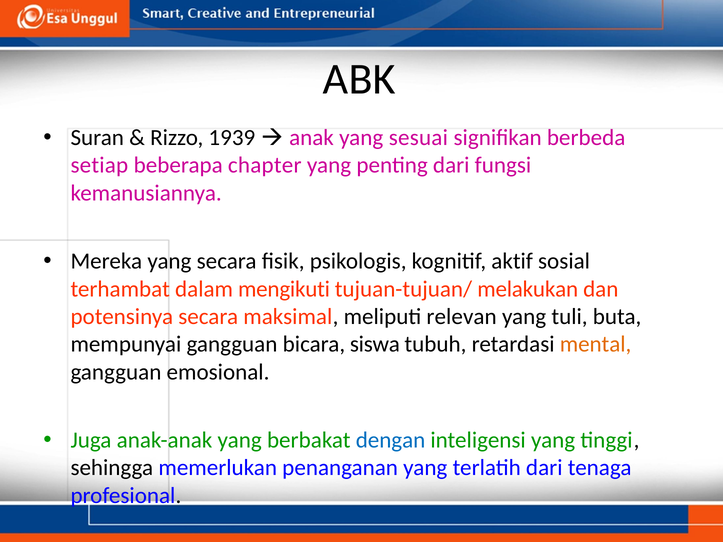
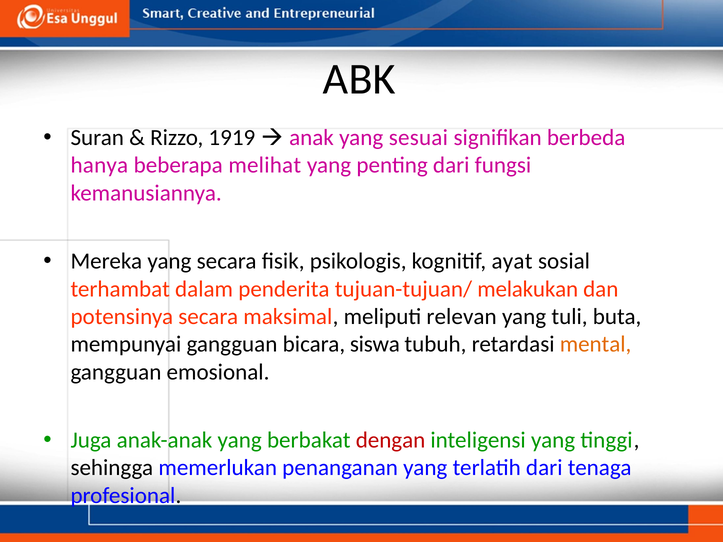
1939: 1939 -> 1919
setiap: setiap -> hanya
chapter: chapter -> melihat
aktif: aktif -> ayat
mengikuti: mengikuti -> penderita
dengan colour: blue -> red
